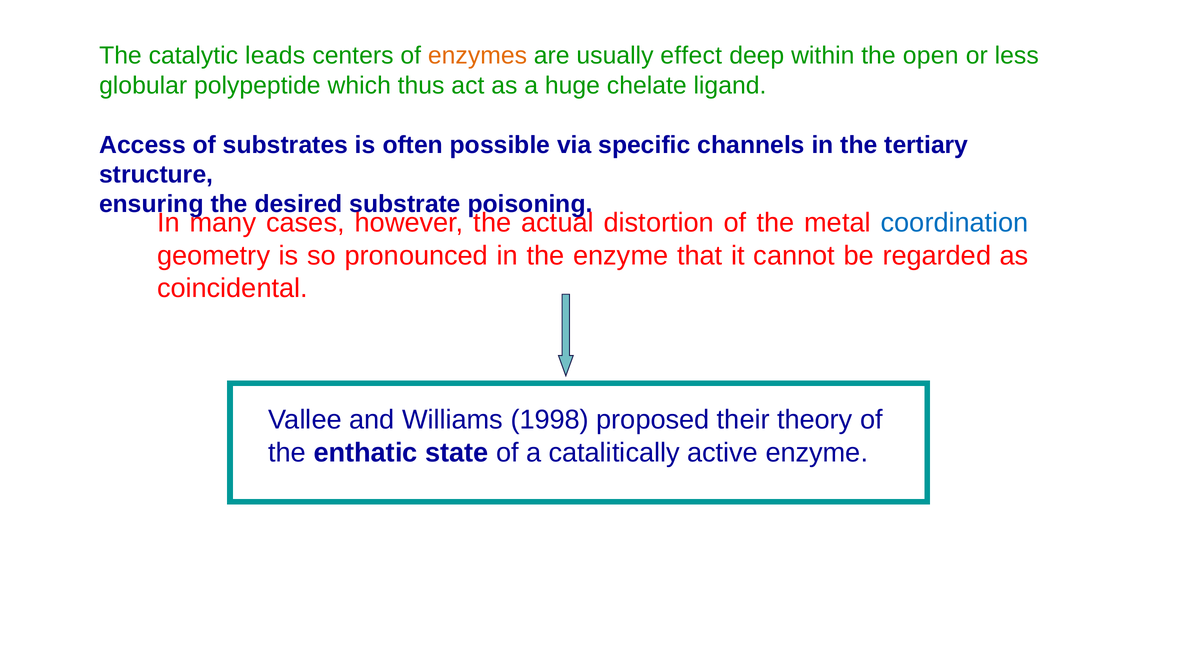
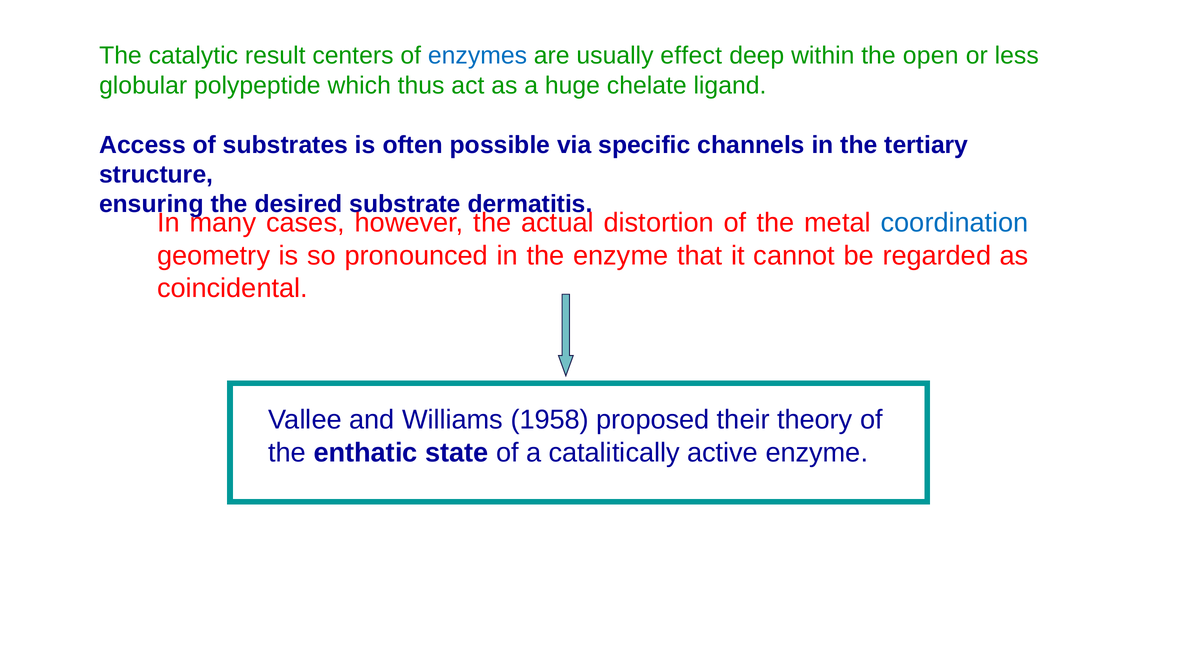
leads: leads -> result
enzymes colour: orange -> blue
poisoning: poisoning -> dermatitis
1998: 1998 -> 1958
